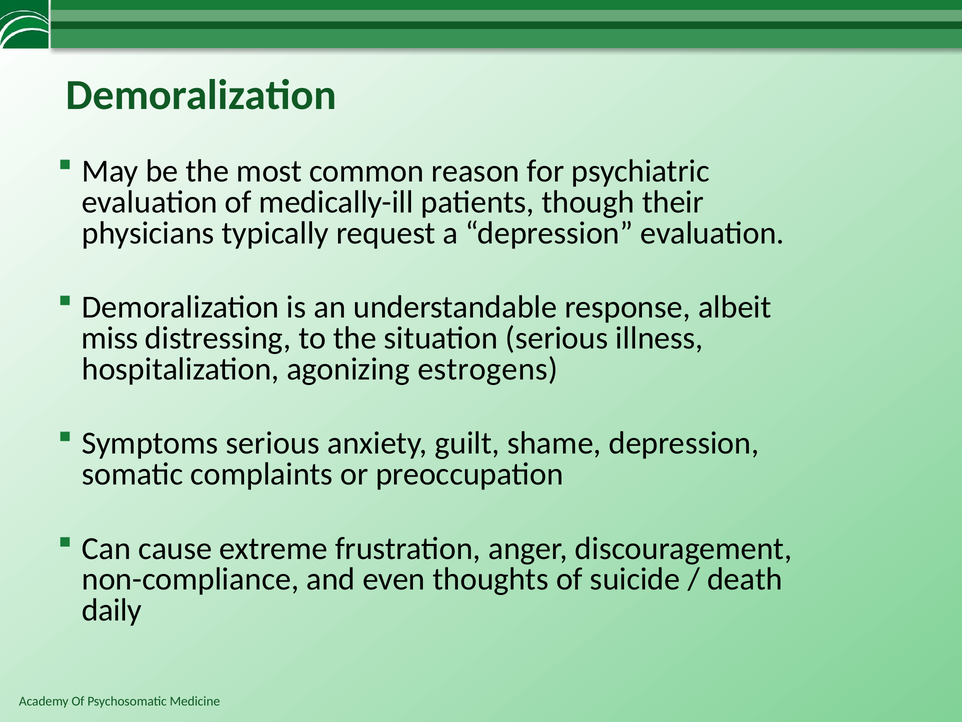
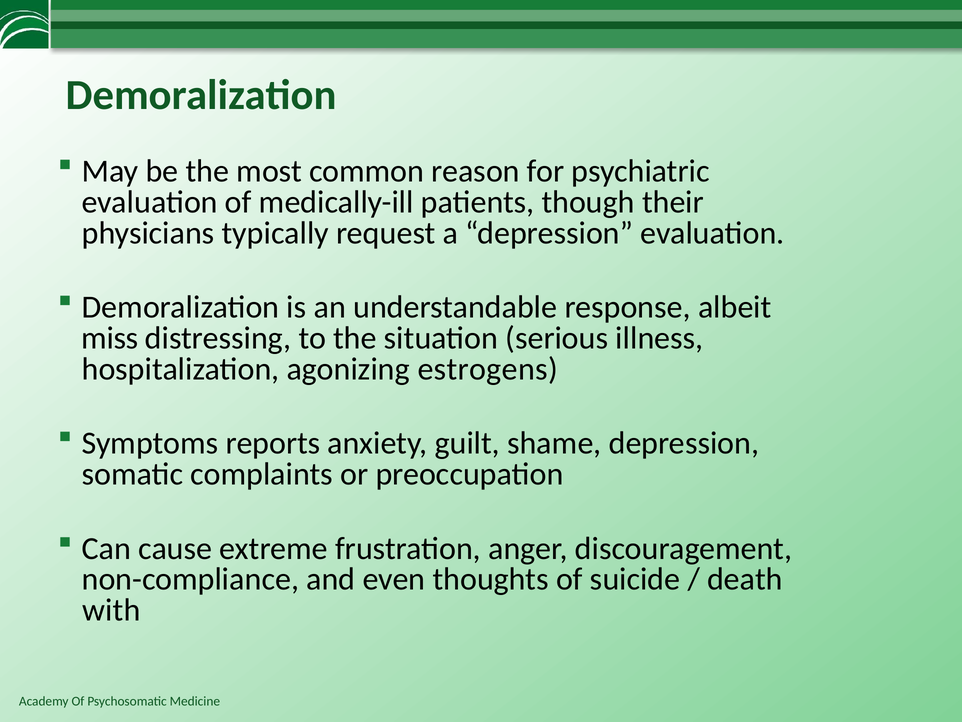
Symptoms serious: serious -> reports
daily: daily -> with
